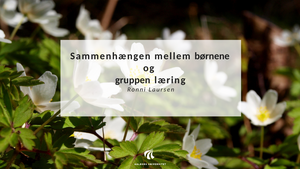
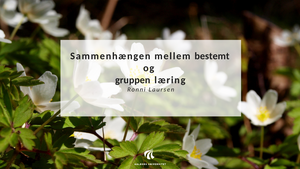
børnene: børnene -> bestemt
